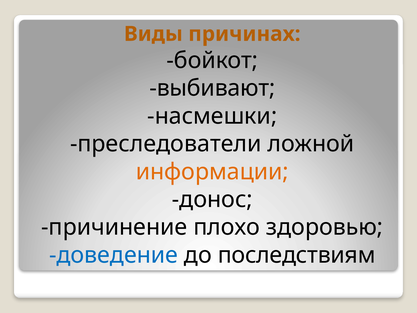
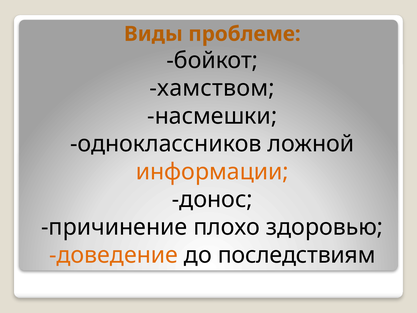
причинах: причинах -> проблеме
выбивают: выбивают -> хамством
преследователи: преследователи -> одноклассников
доведение colour: blue -> orange
